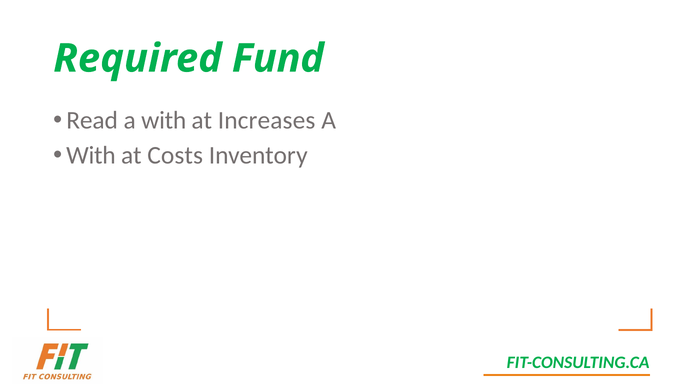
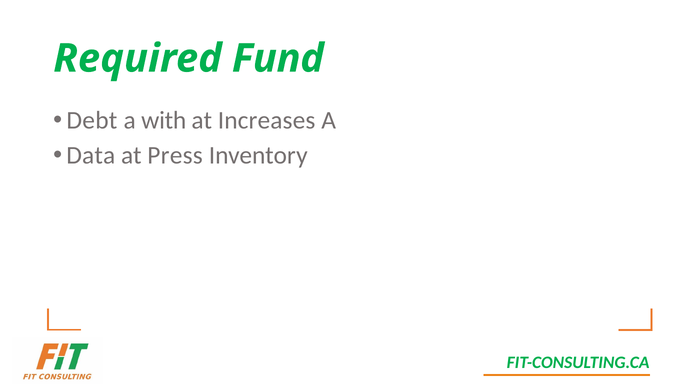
Read: Read -> Debt
With at (91, 155): With -> Data
Costs: Costs -> Press
